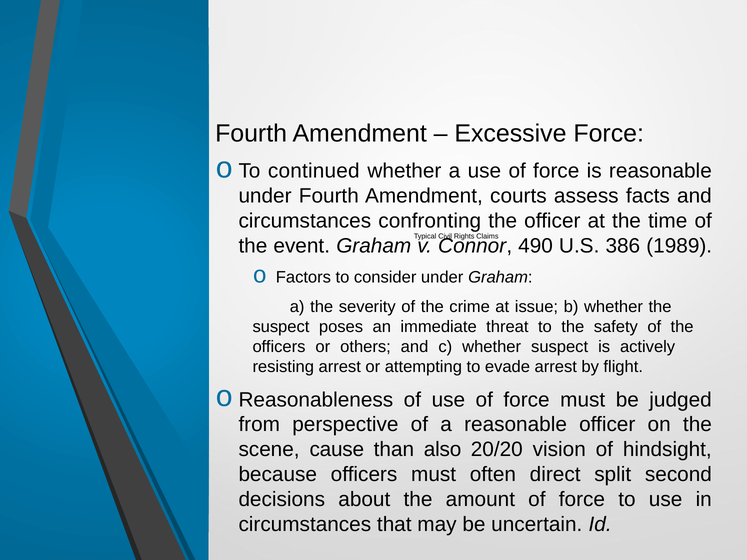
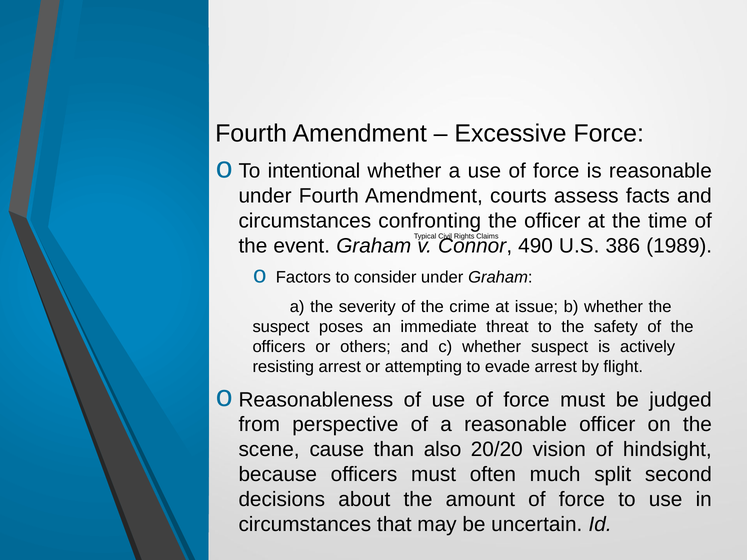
continued: continued -> intentional
direct: direct -> much
